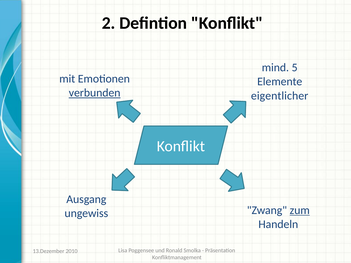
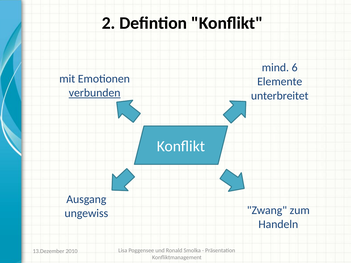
5: 5 -> 6
eigentlicher: eigentlicher -> unterbreitet
zum underline: present -> none
